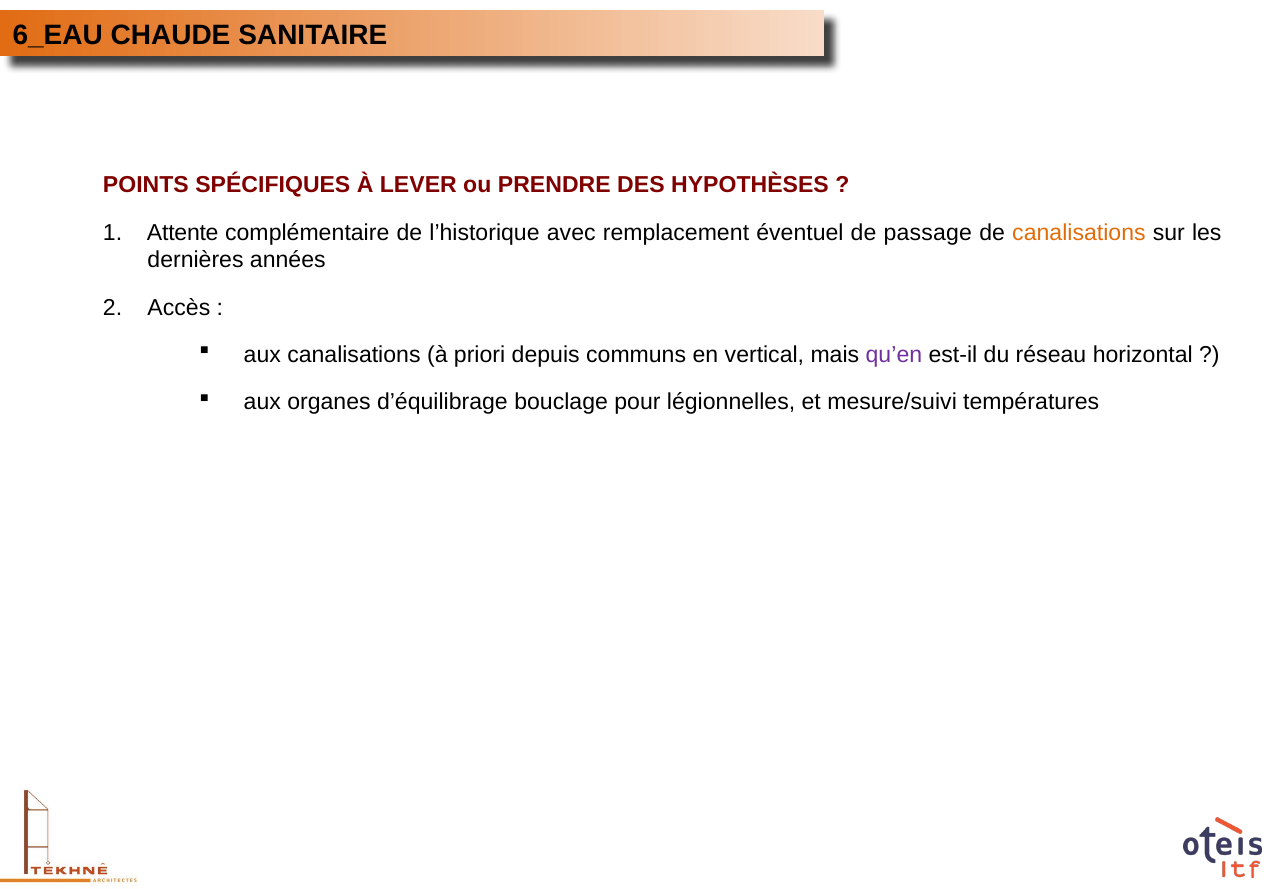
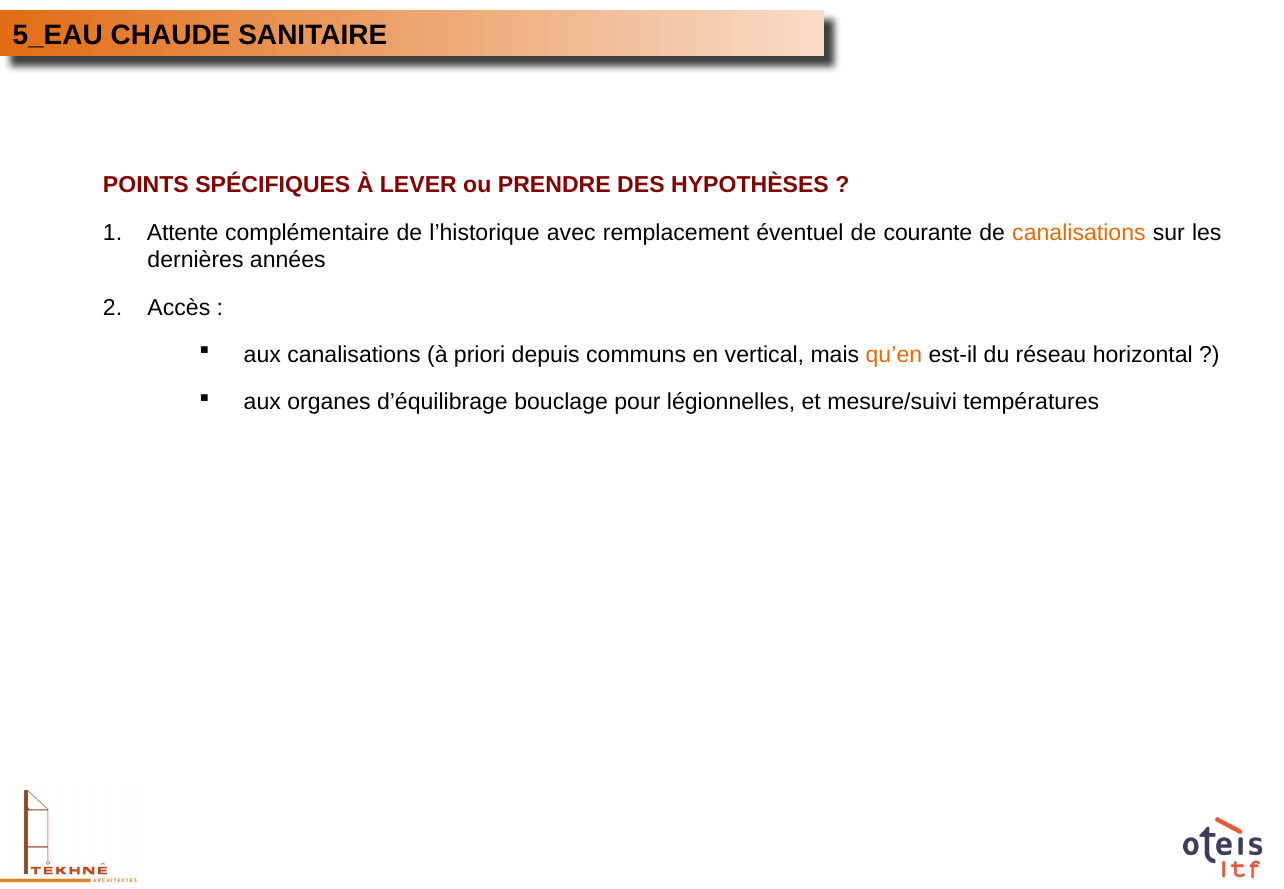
6_EAU: 6_EAU -> 5_EAU
passage: passage -> courante
qu’en colour: purple -> orange
